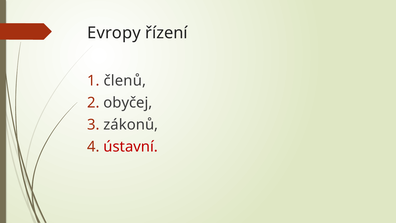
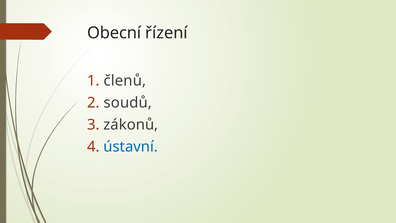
Evropy: Evropy -> Obecní
obyčej: obyčej -> soudů
ústavní colour: red -> blue
